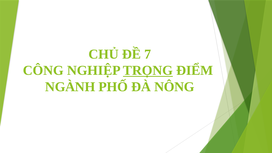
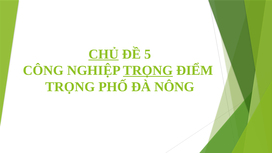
CHỦ underline: none -> present
7: 7 -> 5
NGÀNH at (70, 87): NGÀNH -> TRỌNG
